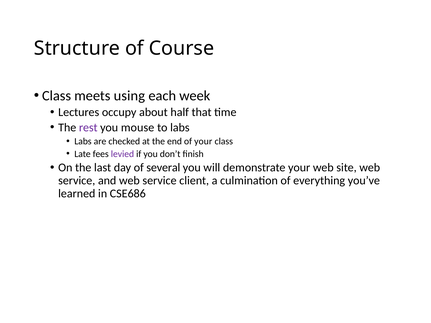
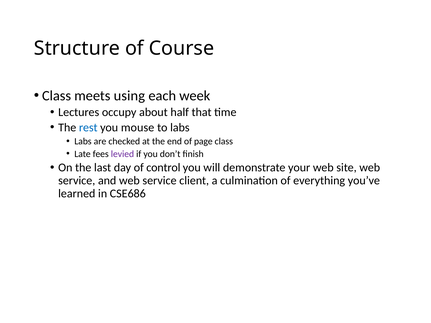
rest colour: purple -> blue
of your: your -> page
several: several -> control
